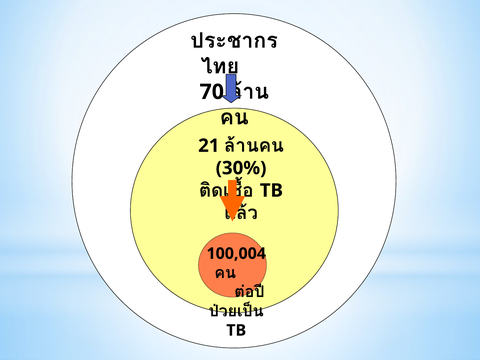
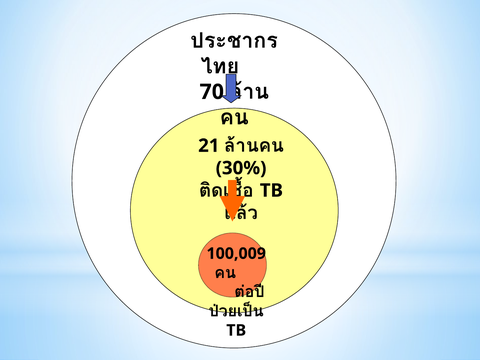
100,004: 100,004 -> 100,009
